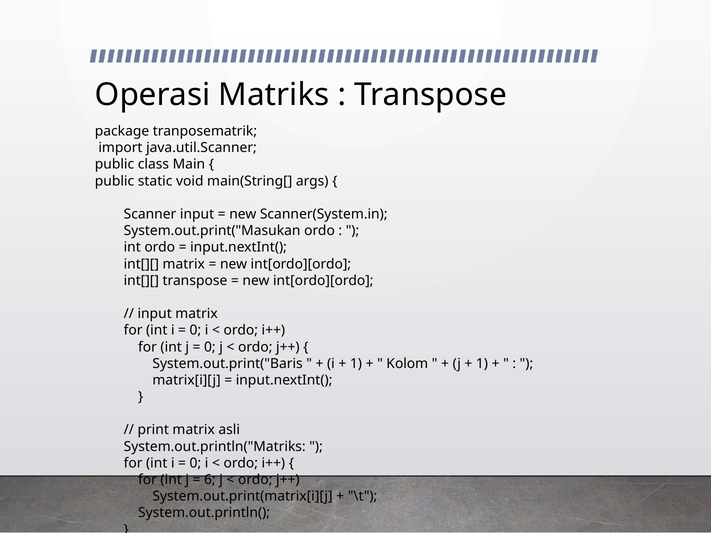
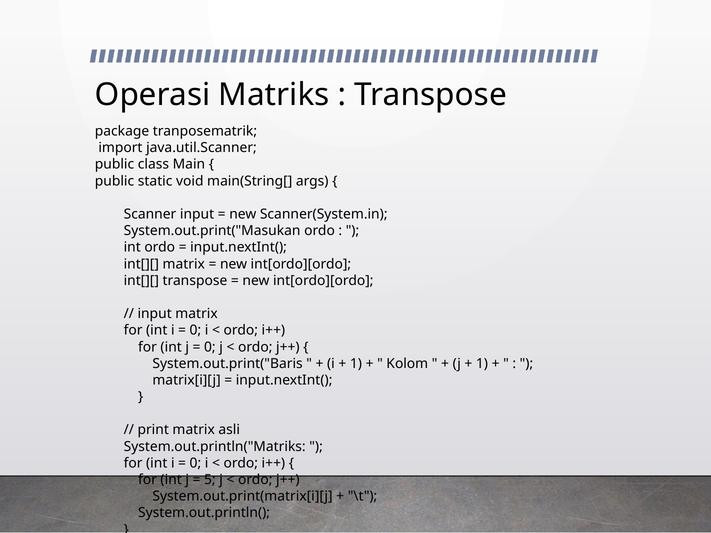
6: 6 -> 5
